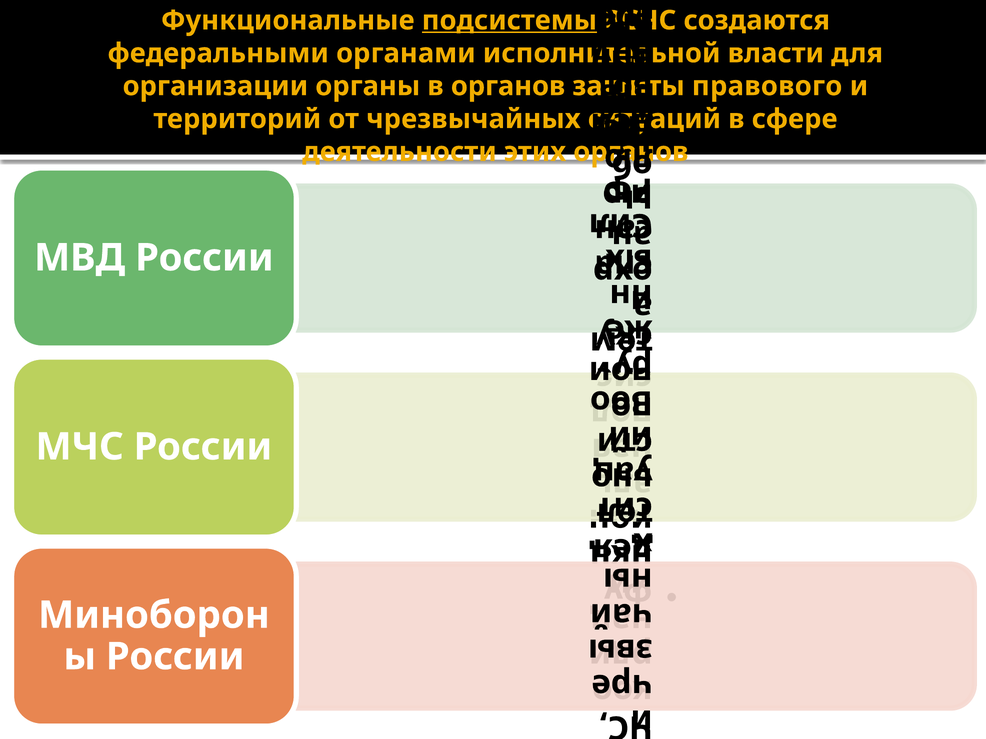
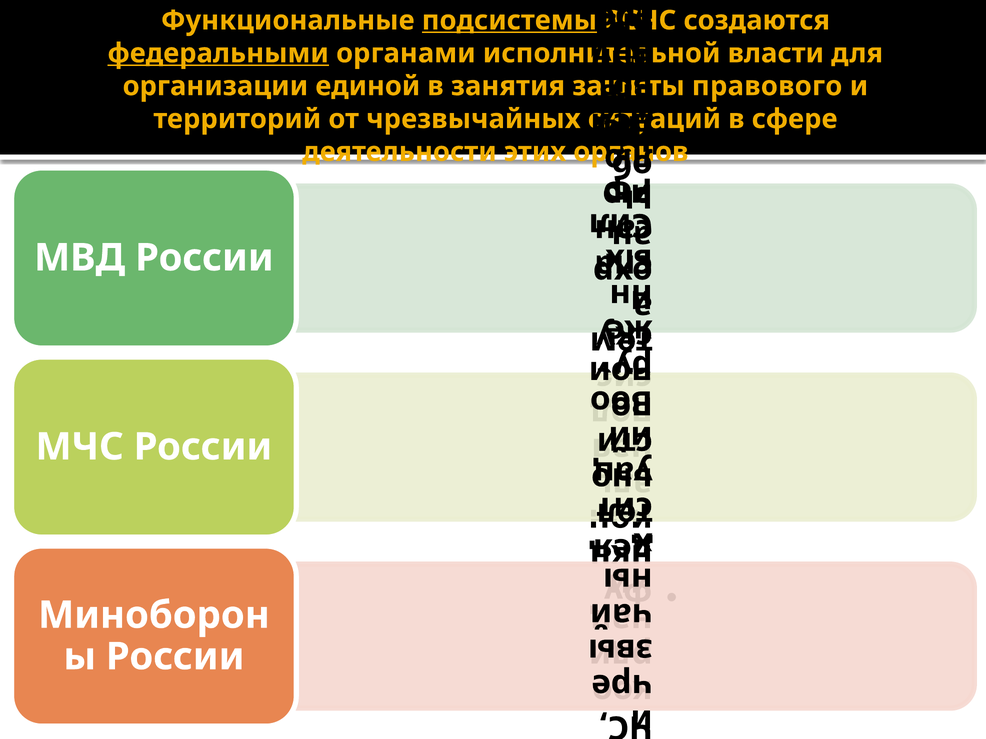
федеральными underline: none -> present
органы: органы -> единой
в органов: органов -> занятия
